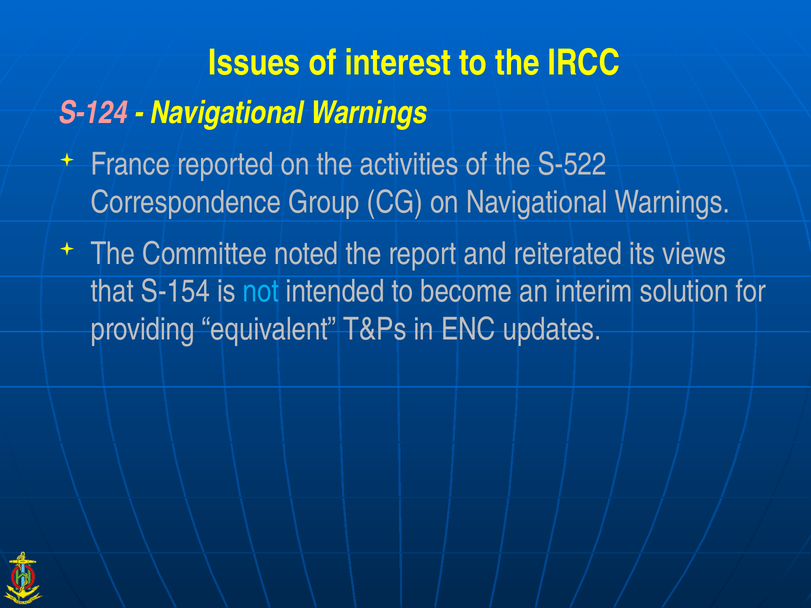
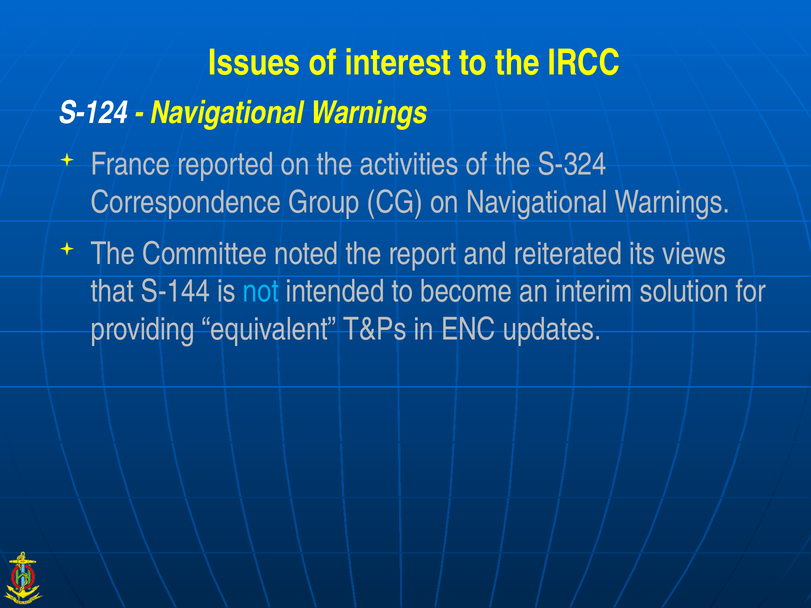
S-124 colour: pink -> white
S-522: S-522 -> S-324
S-154: S-154 -> S-144
